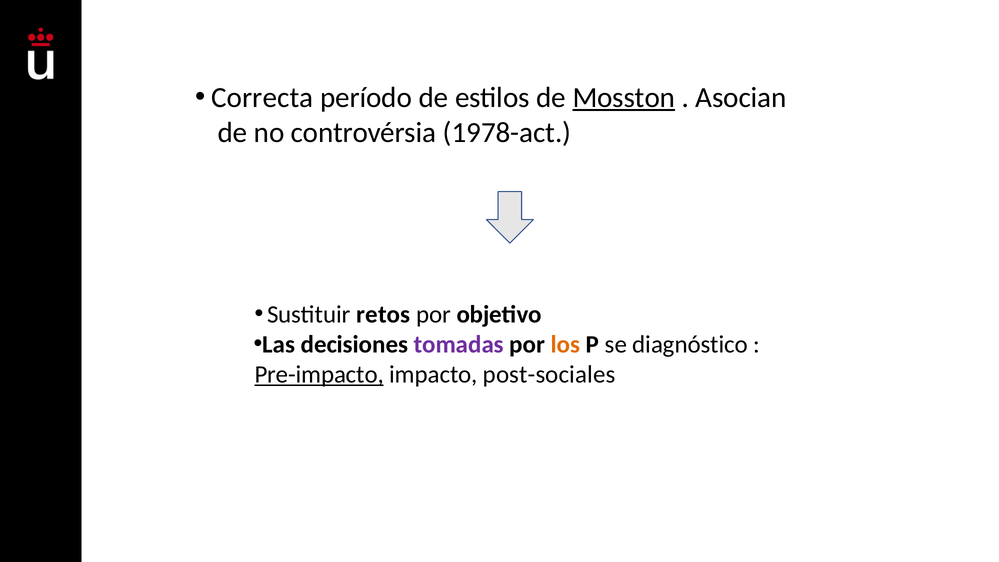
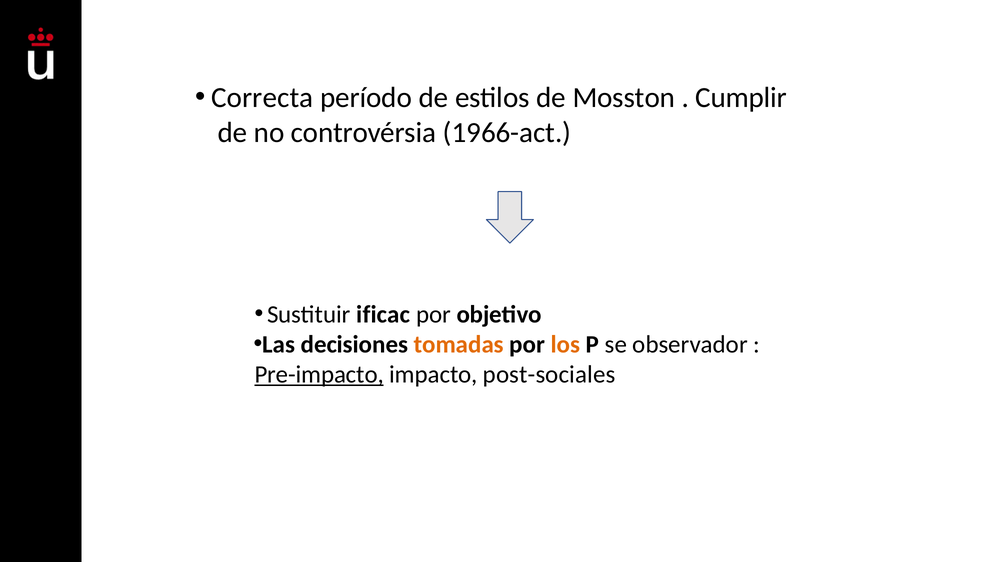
Mosston underline: present -> none
Asocian: Asocian -> Cumplir
1978-act: 1978-act -> 1966-act
retos: retos -> ificac
tomadas colour: purple -> orange
diagnóstico: diagnóstico -> observador
